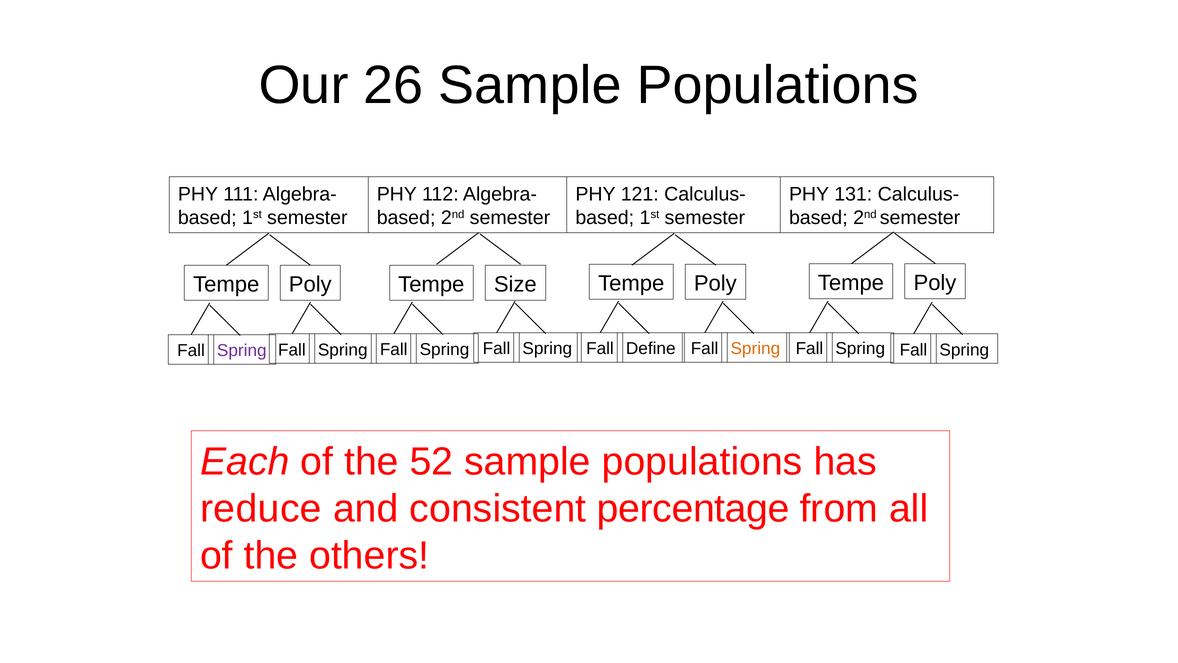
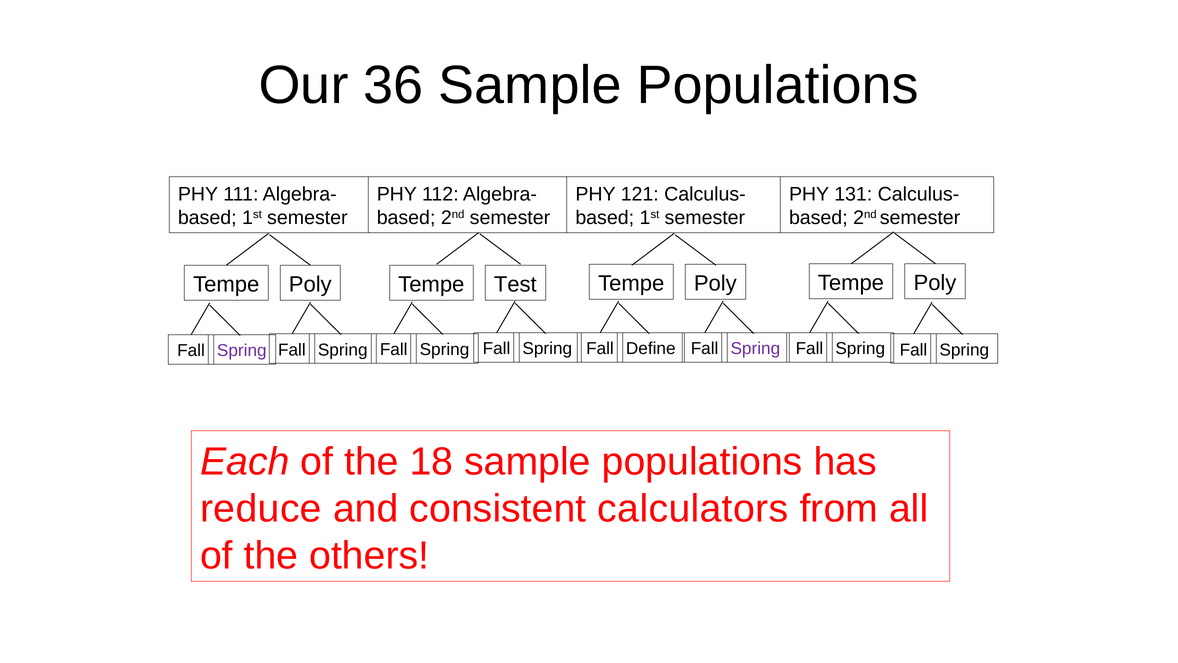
26: 26 -> 36
Size: Size -> Test
Spring at (755, 349) colour: orange -> purple
52: 52 -> 18
percentage: percentage -> calculators
